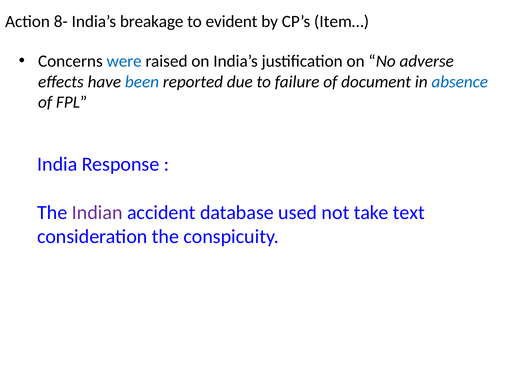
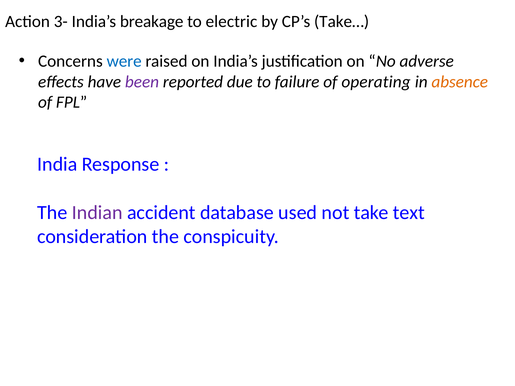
8-: 8- -> 3-
evident: evident -> electric
Item…: Item… -> Take…
been colour: blue -> purple
document: document -> operating
absence colour: blue -> orange
